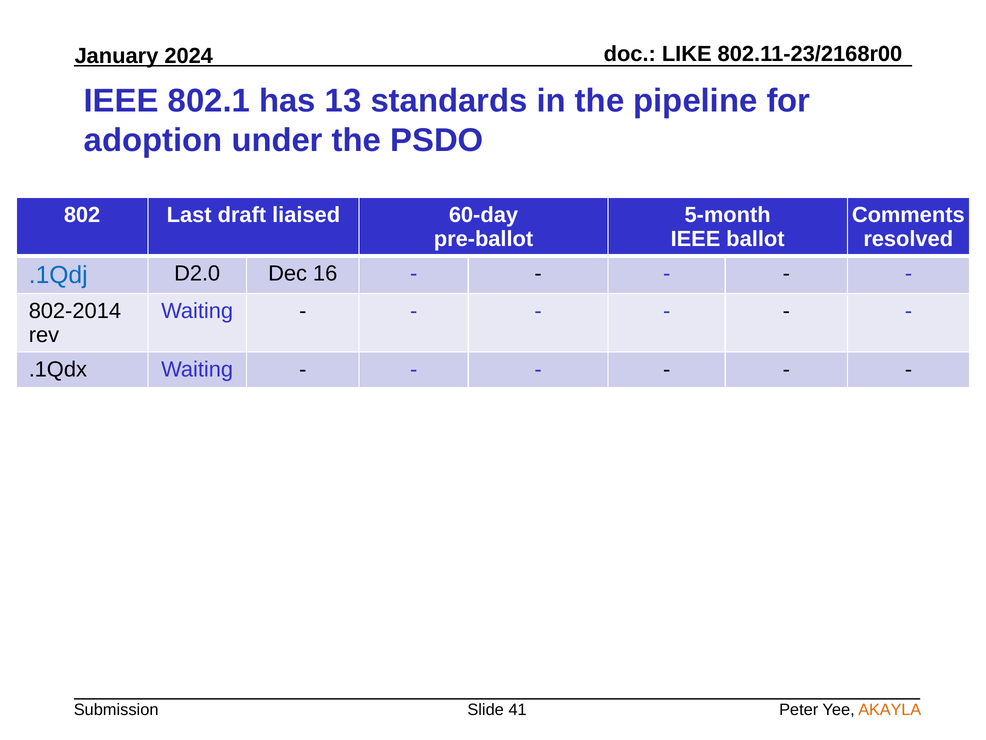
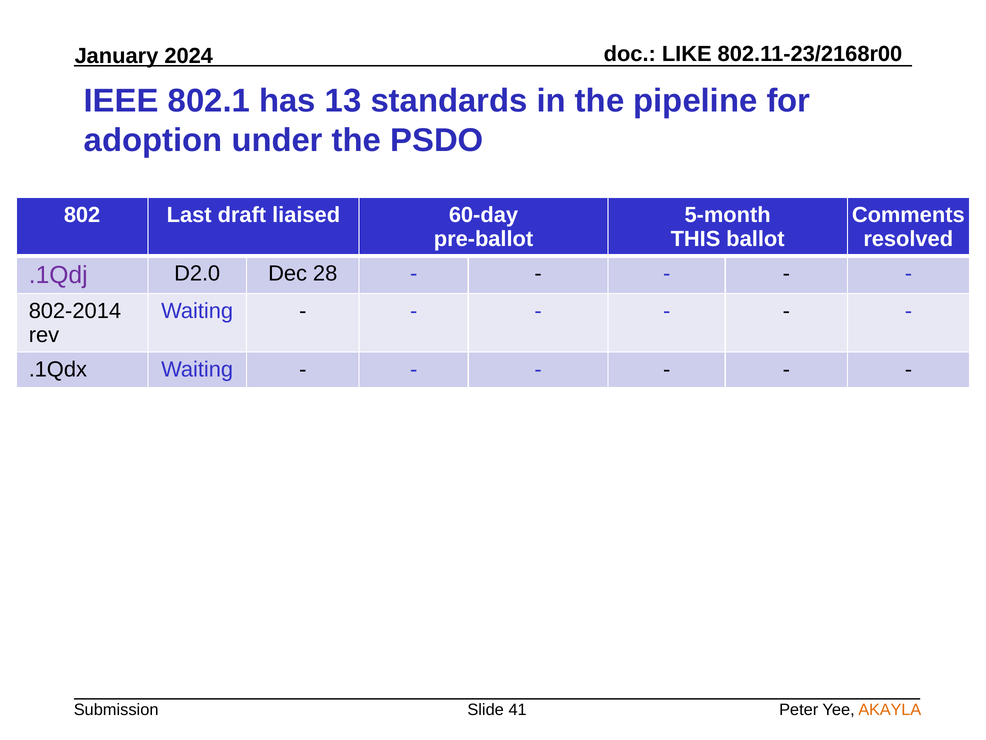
IEEE at (695, 239): IEEE -> THIS
.1Qdj colour: blue -> purple
16: 16 -> 28
